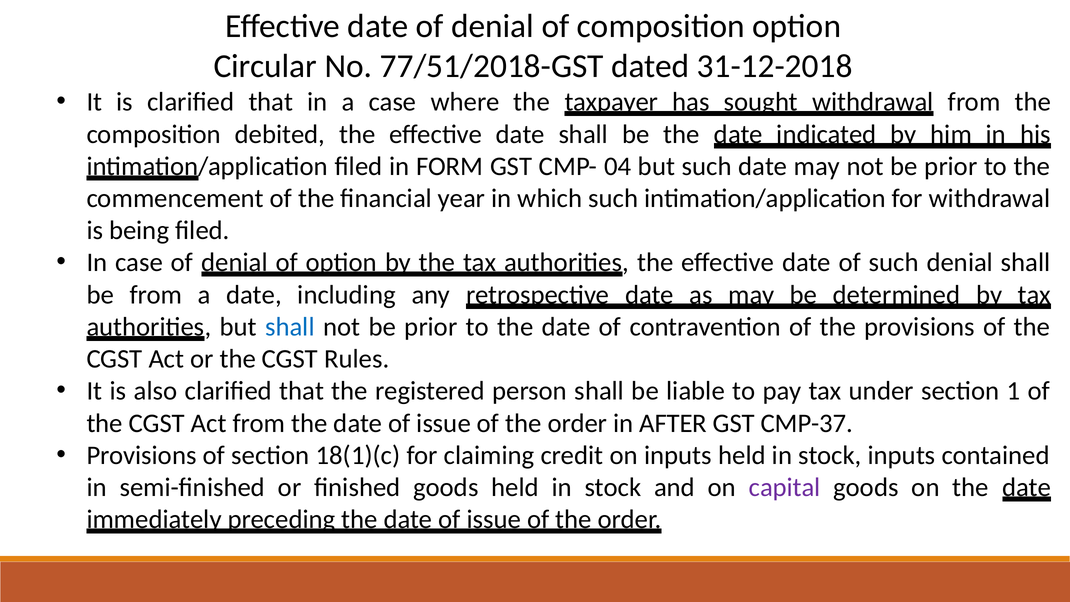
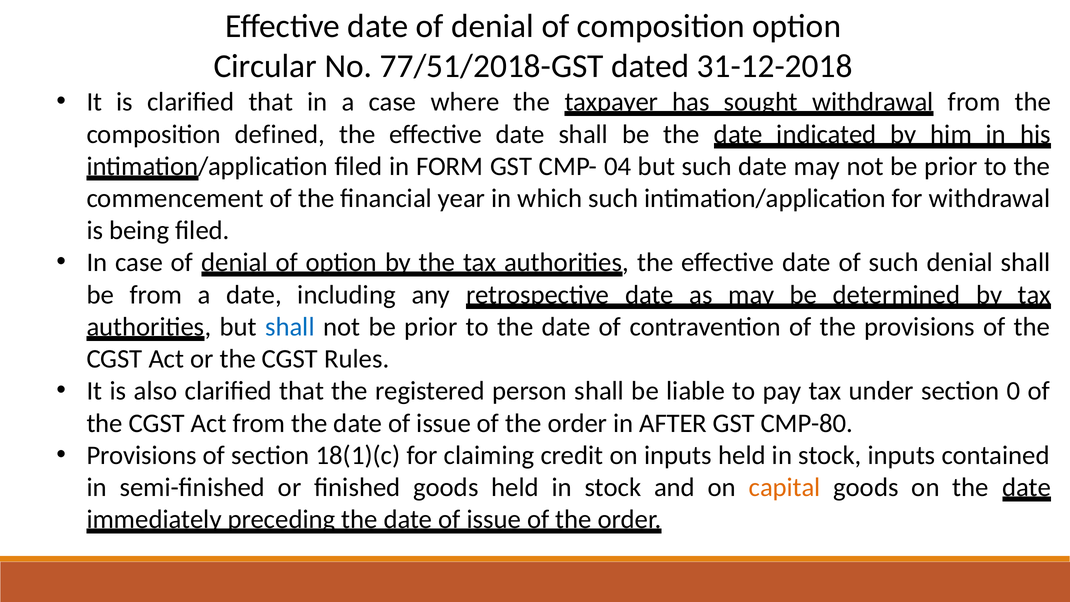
debited: debited -> defined
1: 1 -> 0
CMP-37: CMP-37 -> CMP-80
capital colour: purple -> orange
